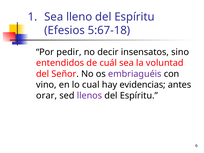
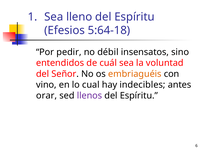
5:67-18: 5:67-18 -> 5:64-18
decir: decir -> débil
embriaguéis colour: purple -> orange
evidencias: evidencias -> indecibles
